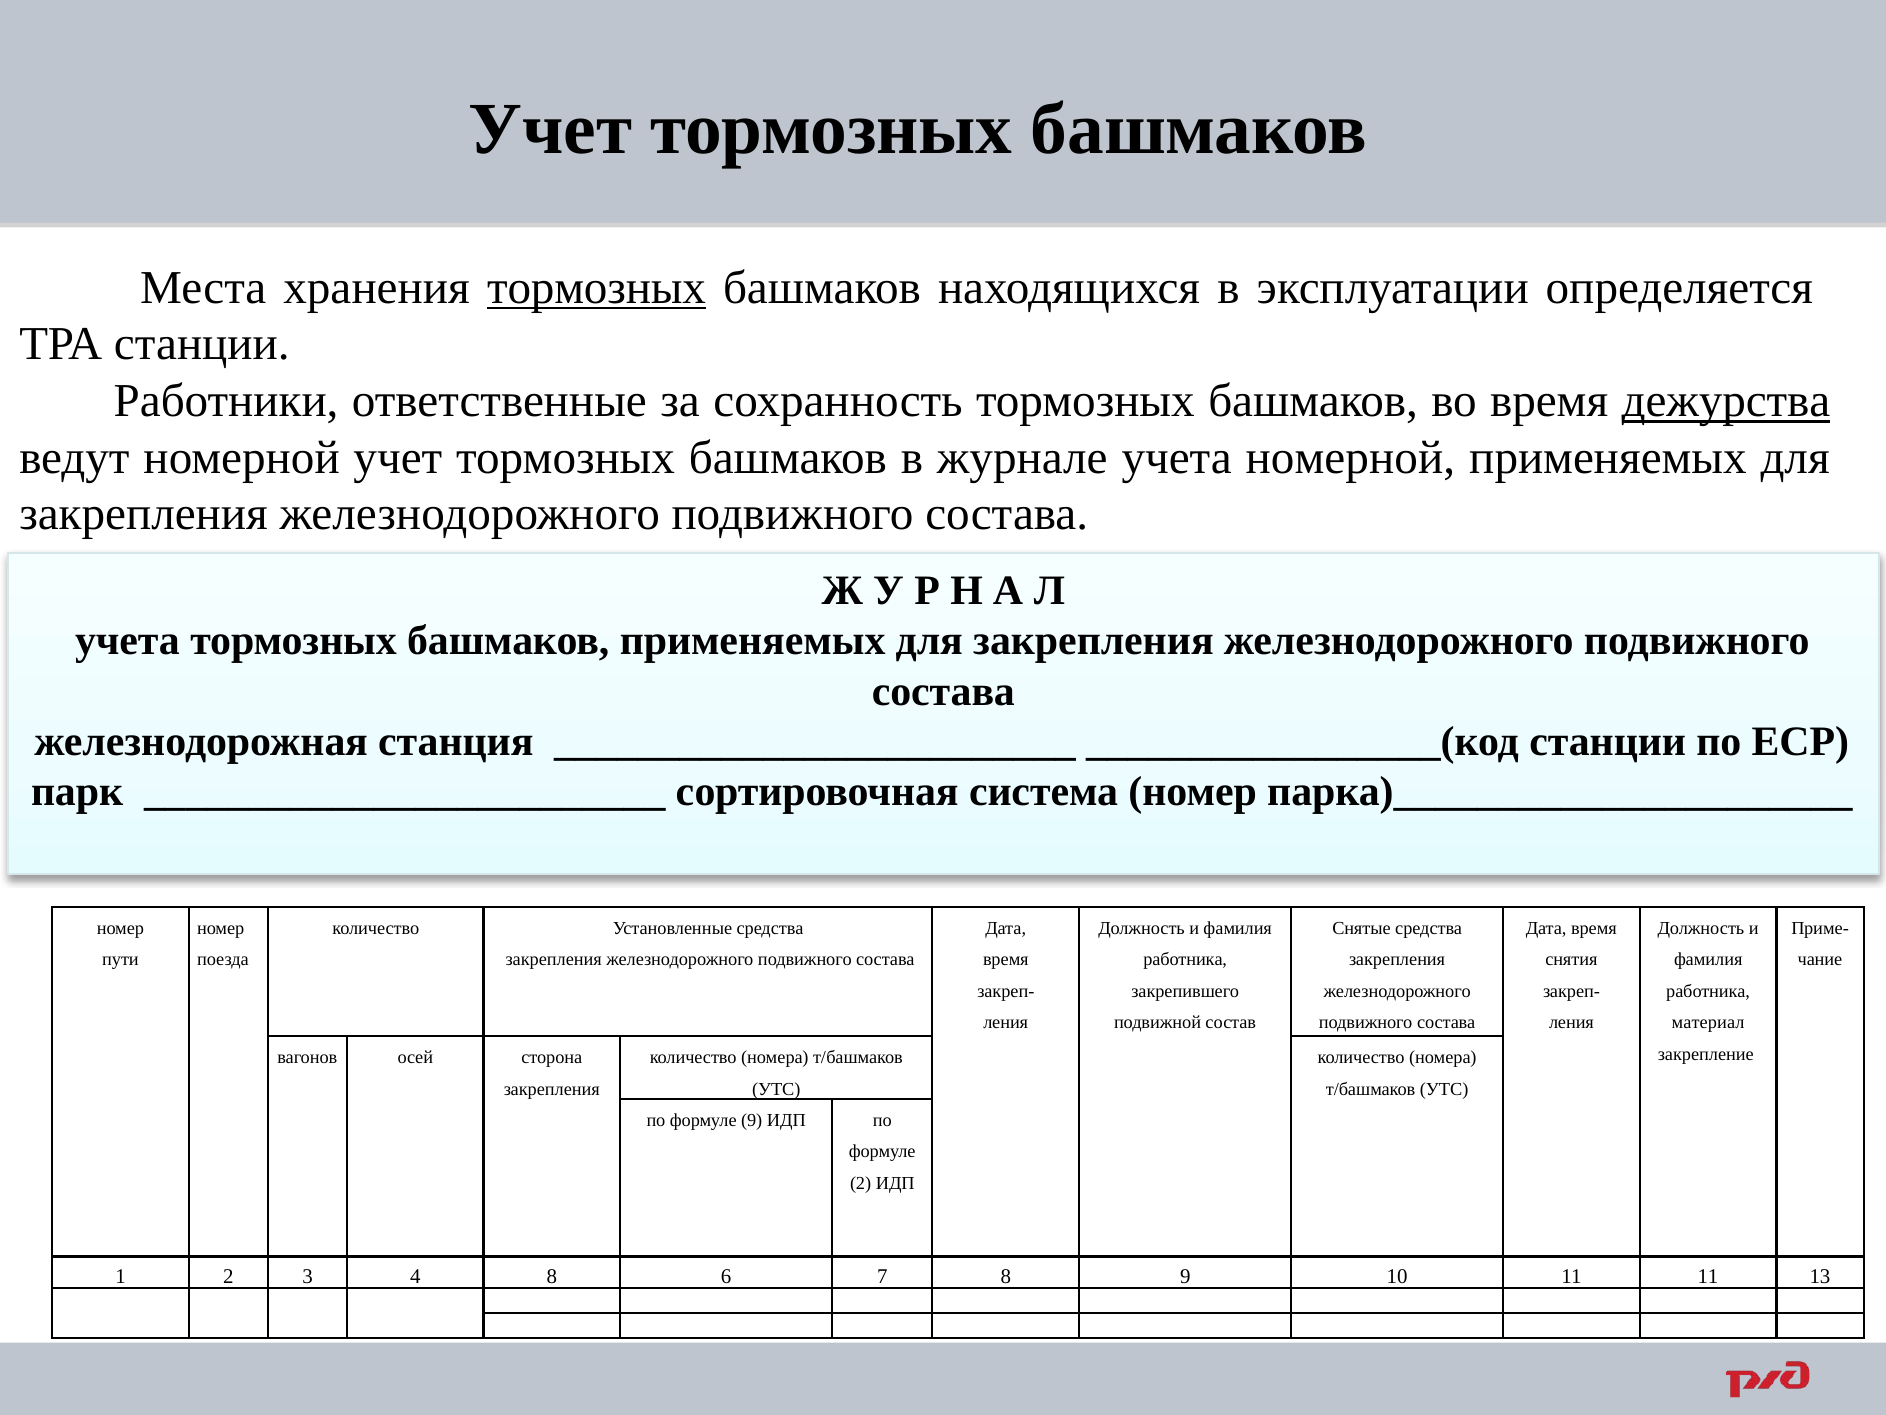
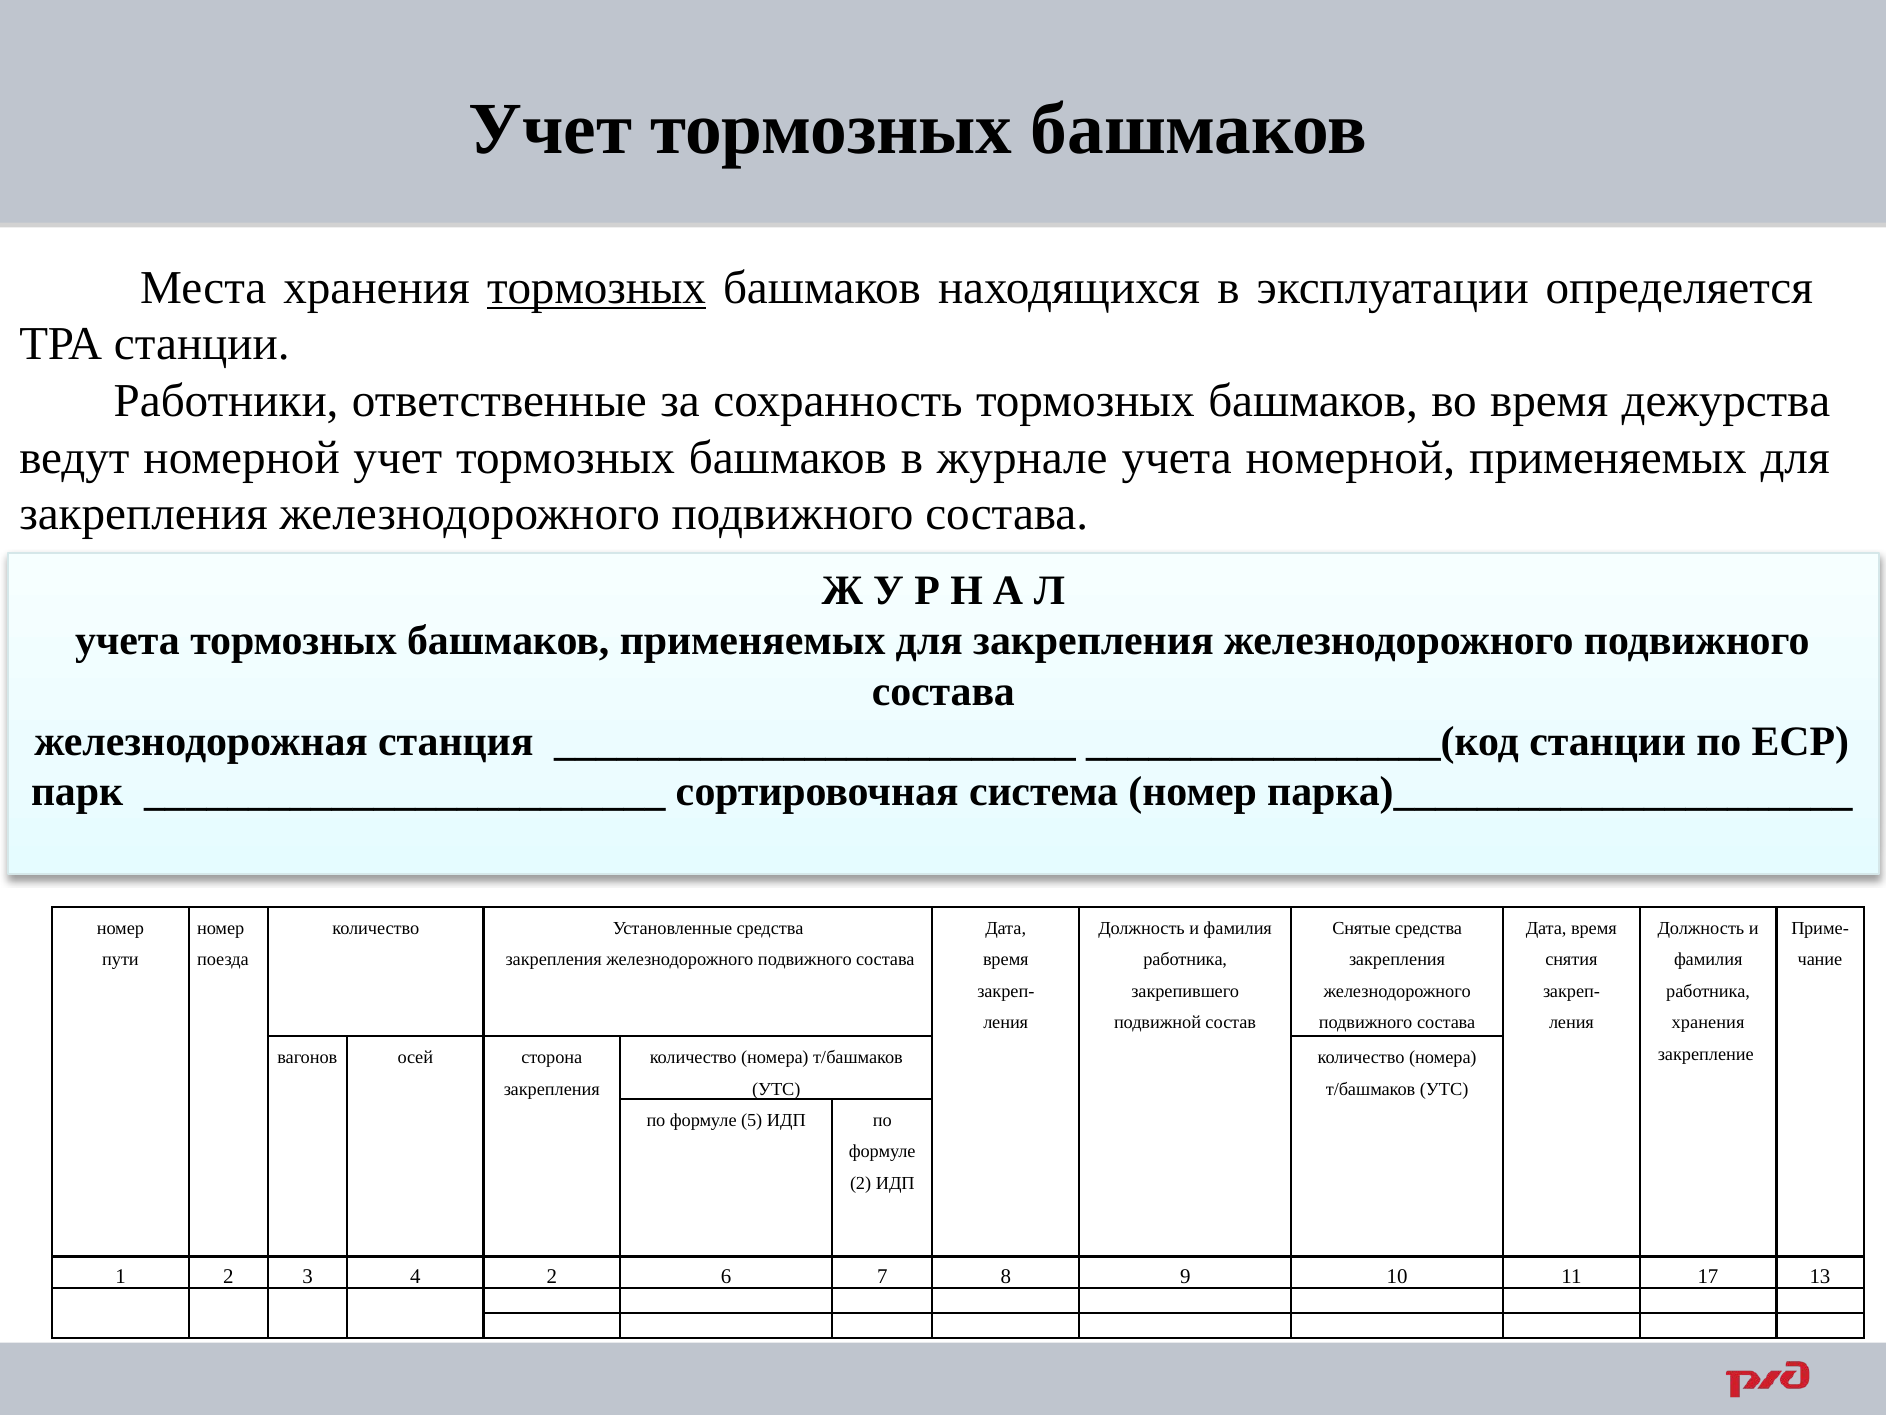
дежурства underline: present -> none
материал at (1708, 1022): материал -> хранения
формуле 9: 9 -> 5
4 8: 8 -> 2
11 11: 11 -> 17
